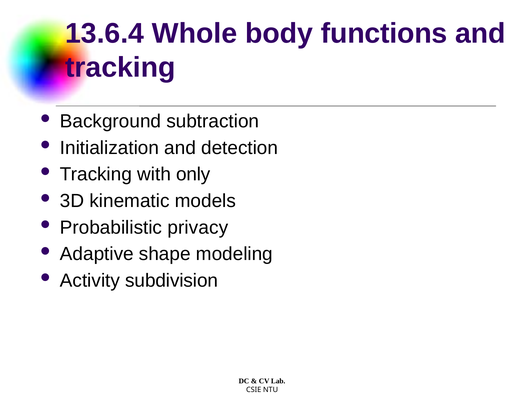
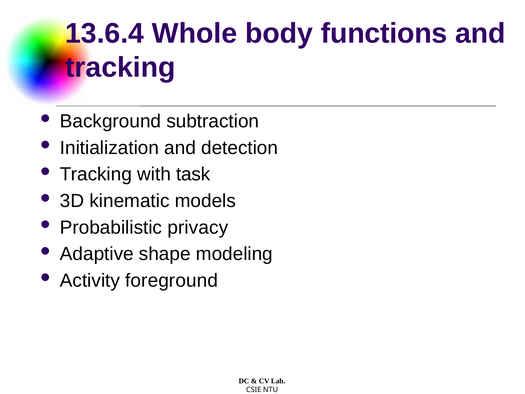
only: only -> task
subdivision: subdivision -> foreground
